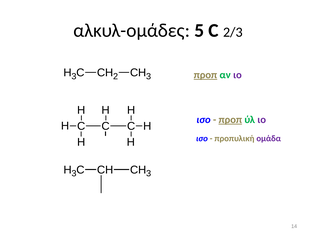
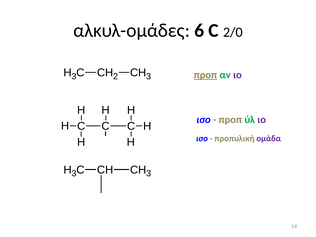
5: 5 -> 6
2/3: 2/3 -> 2/0
προπ at (230, 120) underline: present -> none
